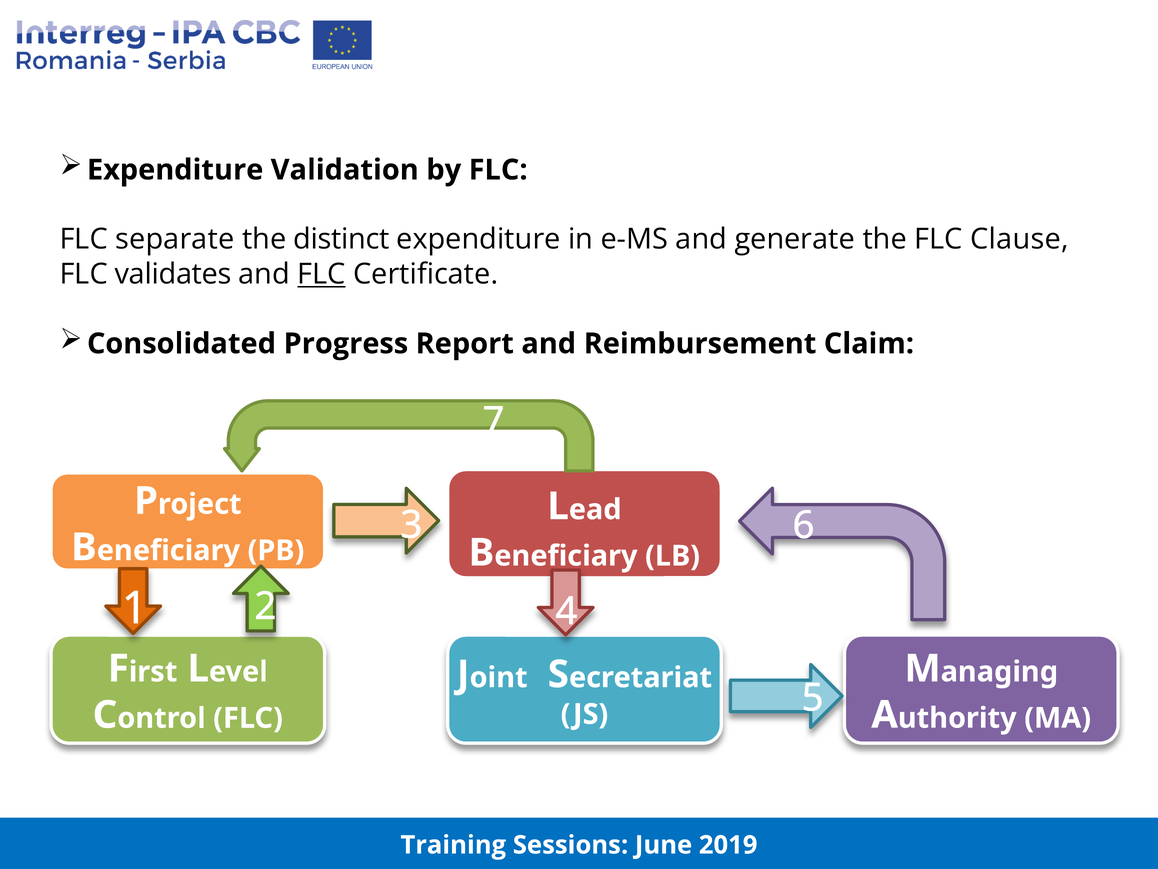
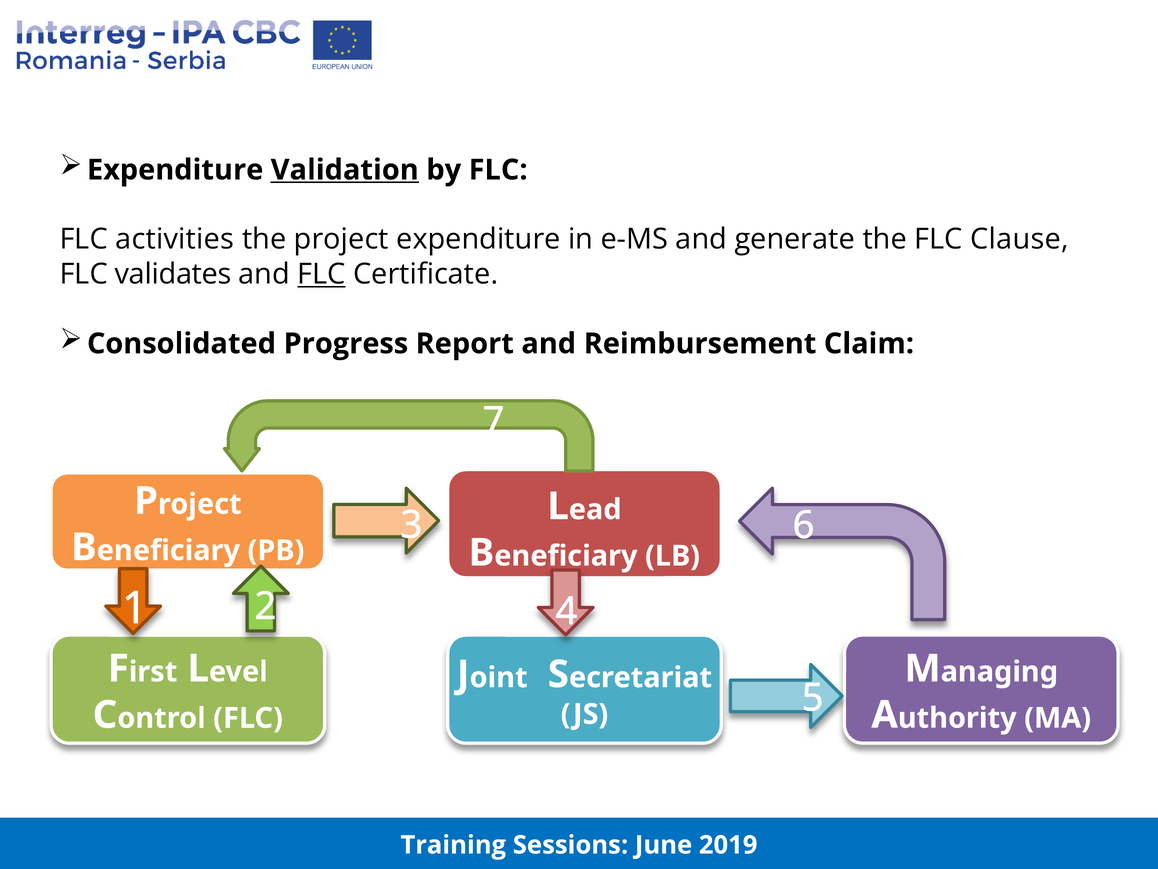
Validation underline: none -> present
separate: separate -> activities
distinct: distinct -> project
